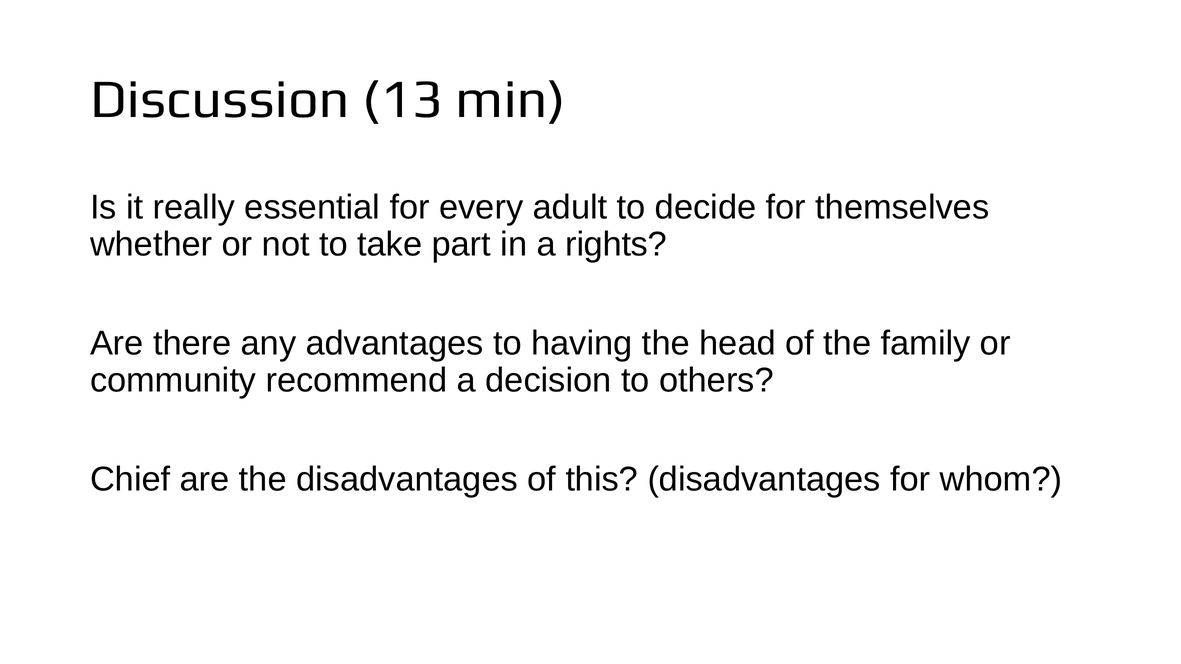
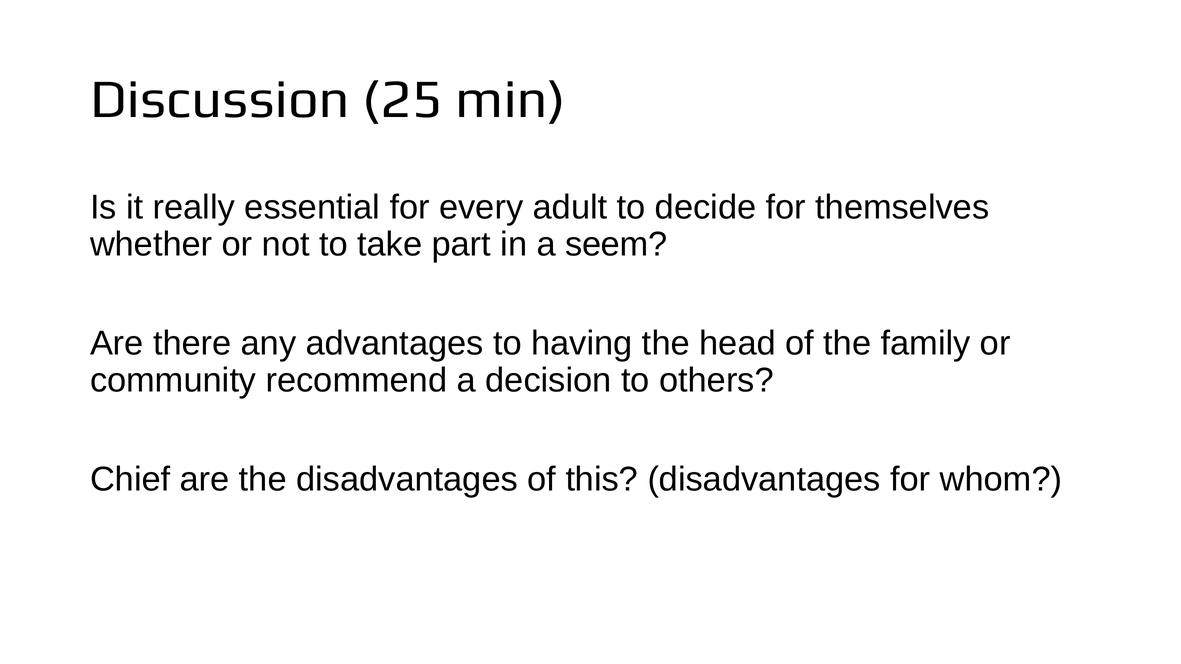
13: 13 -> 25
rights: rights -> seem
